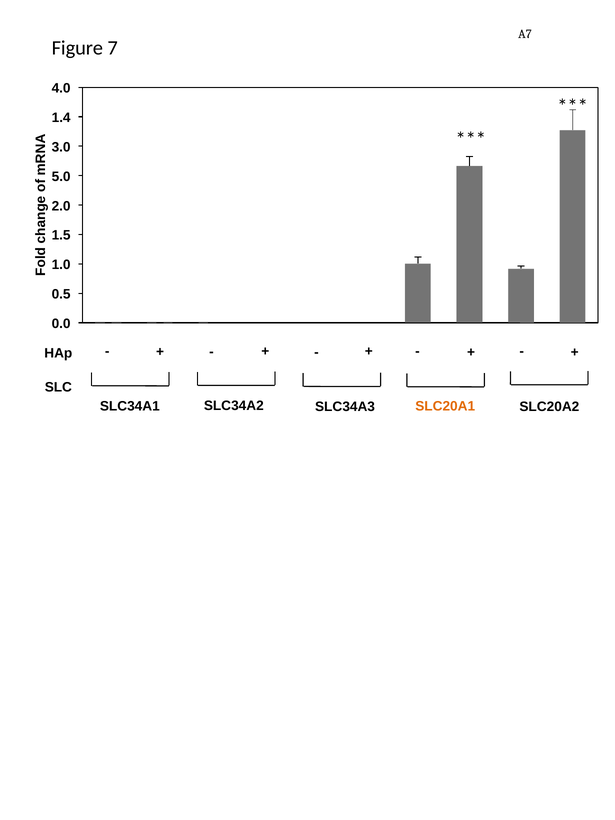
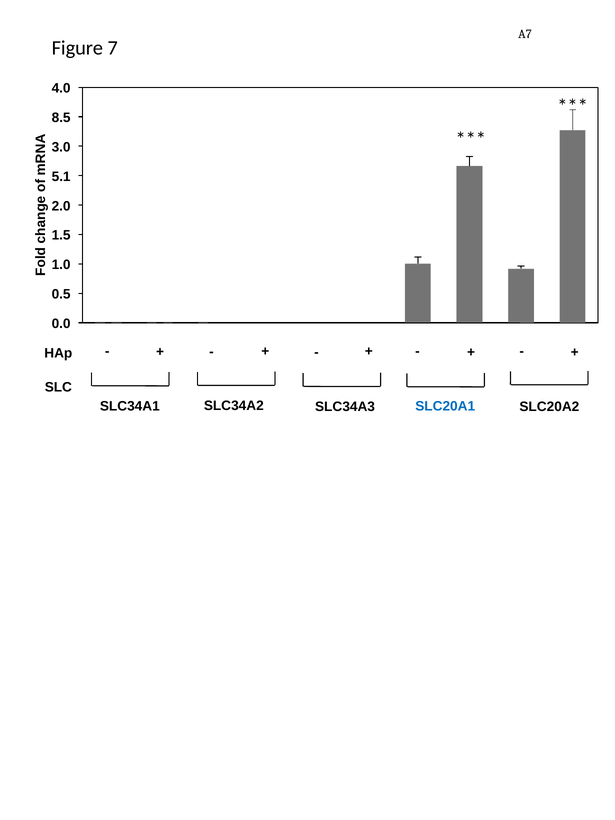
1.4: 1.4 -> 8.5
5.0: 5.0 -> 5.1
SLC20A1 colour: orange -> blue
